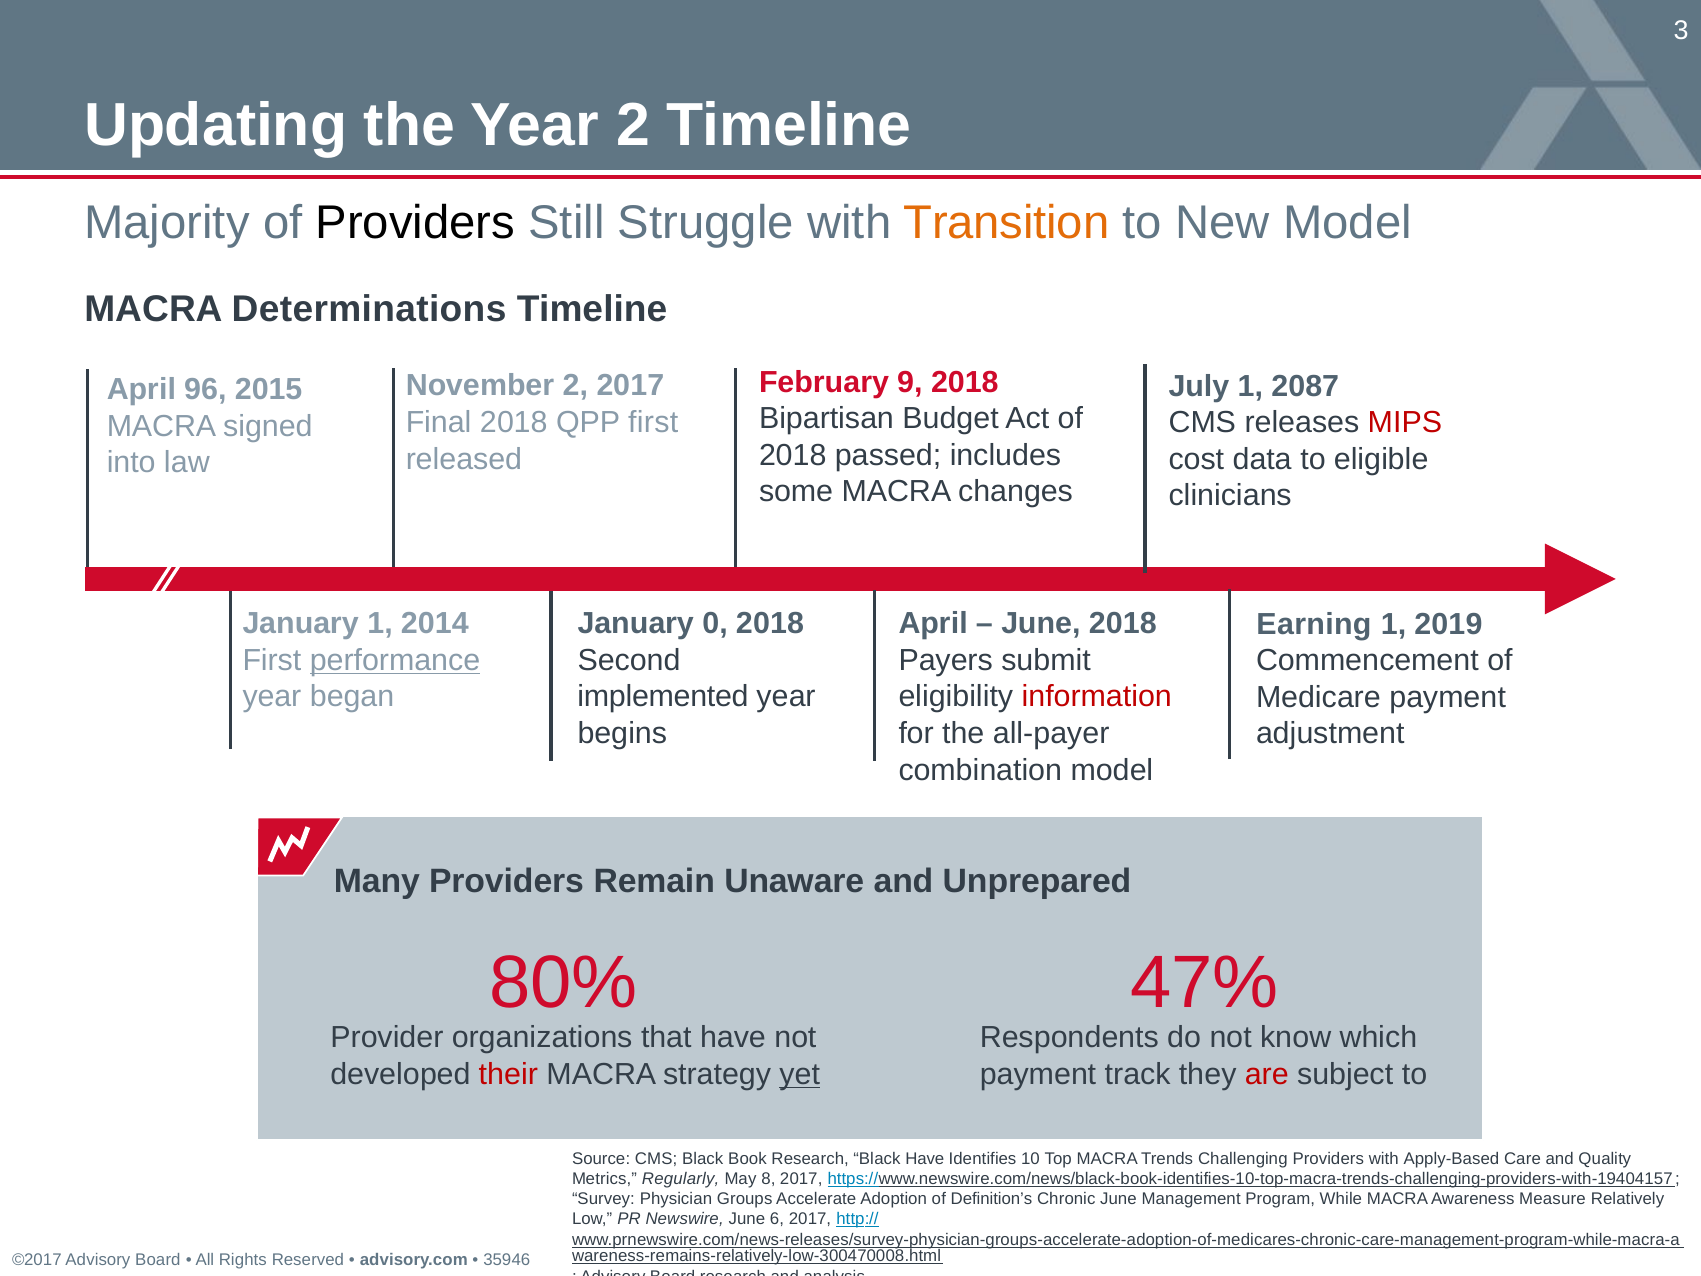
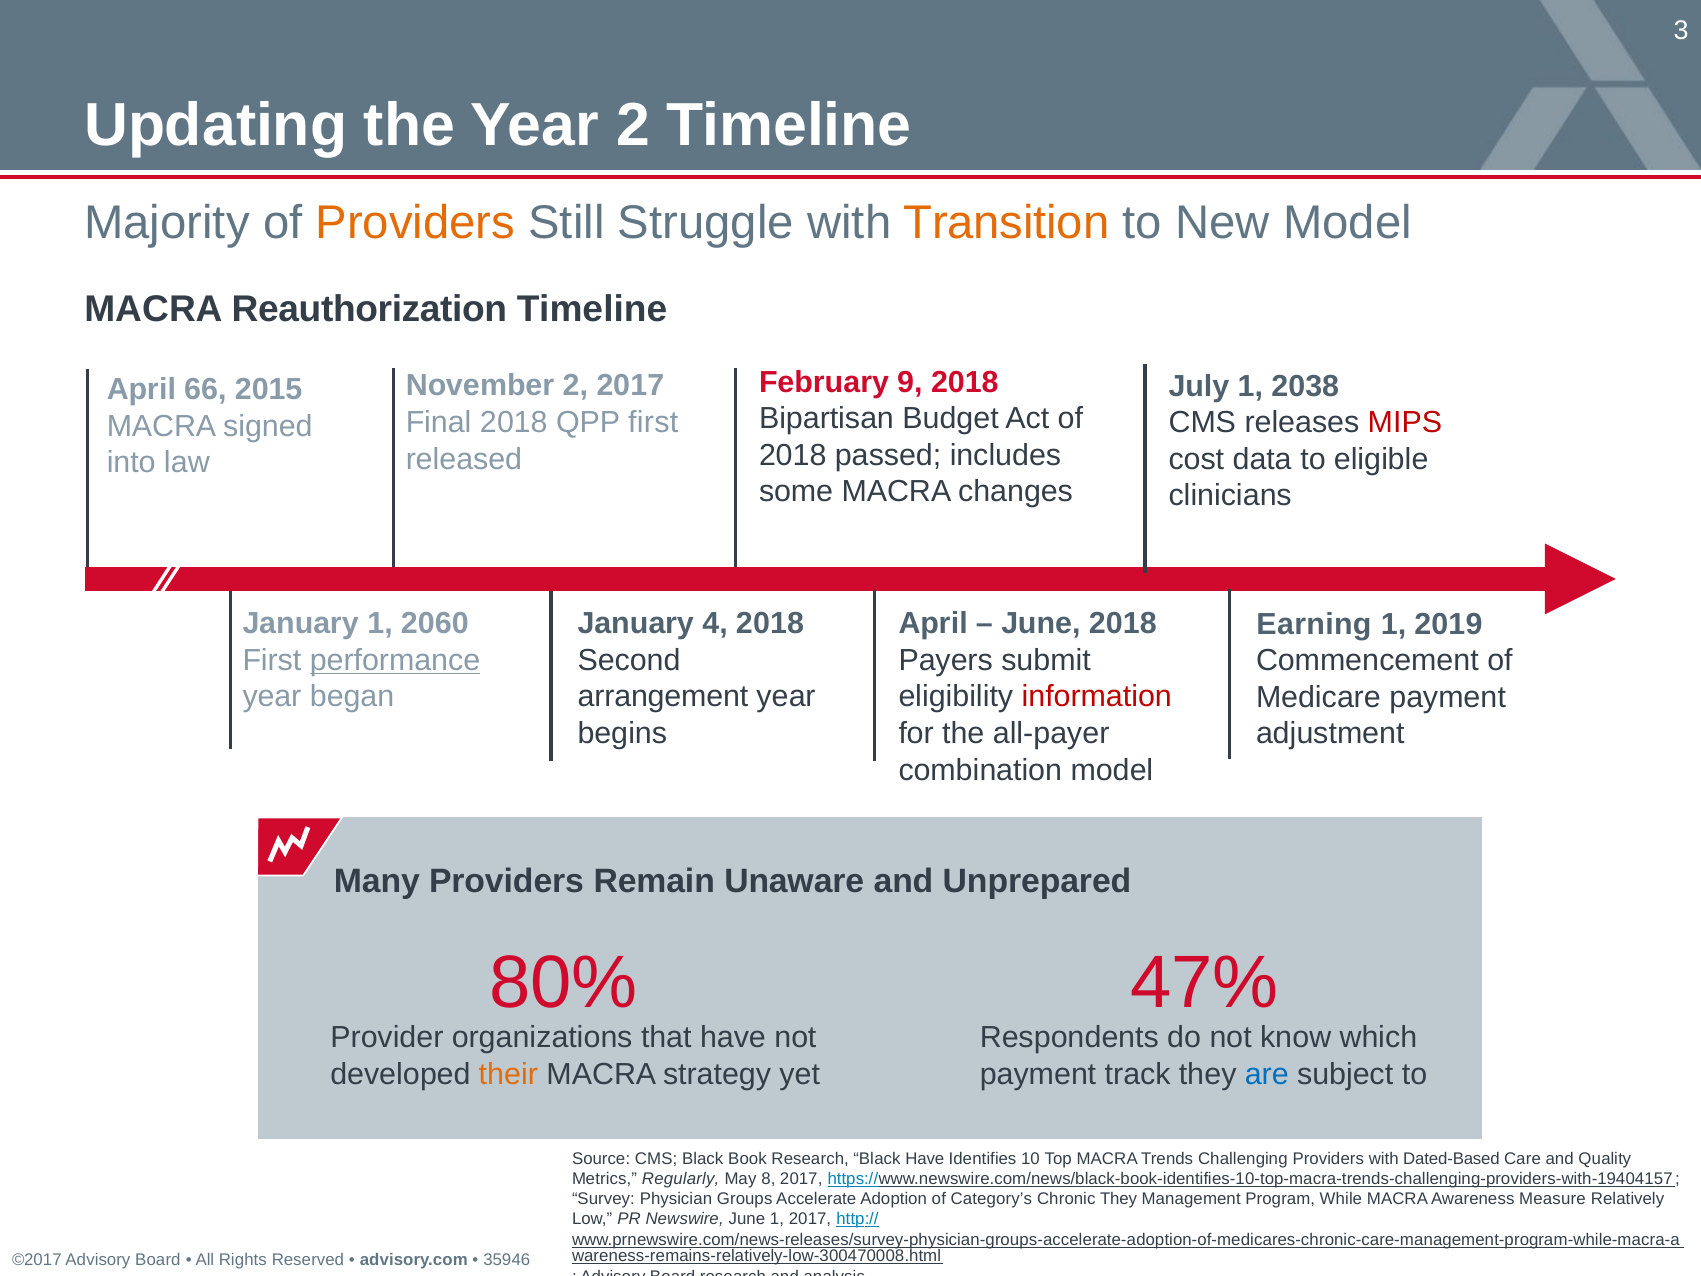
Providers at (415, 223) colour: black -> orange
Determinations: Determinations -> Reauthorization
2087: 2087 -> 2038
96: 96 -> 66
2014: 2014 -> 2060
0: 0 -> 4
implemented: implemented -> arrangement
their colour: red -> orange
yet underline: present -> none
are colour: red -> blue
Apply-Based: Apply-Based -> Dated-Based
Definition’s: Definition’s -> Category’s
Chronic June: June -> They
June 6: 6 -> 1
